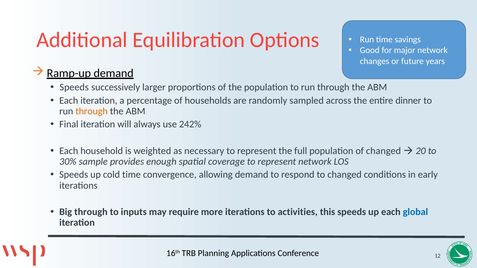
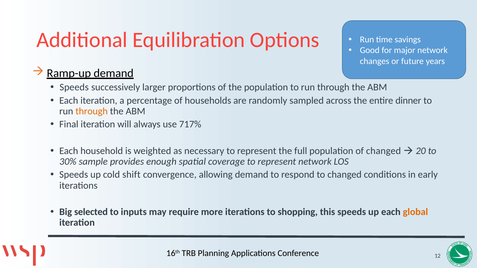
242%: 242% -> 717%
cold time: time -> shift
Big through: through -> selected
activities: activities -> shopping
global colour: blue -> orange
